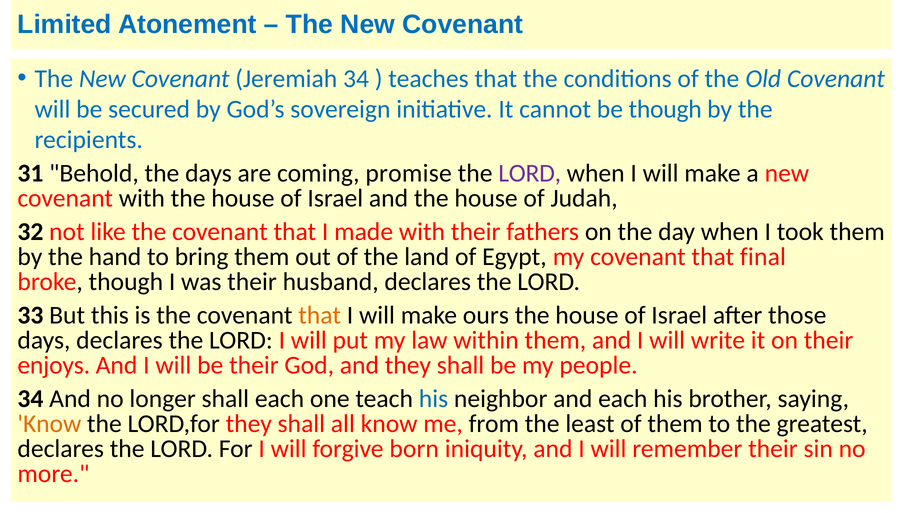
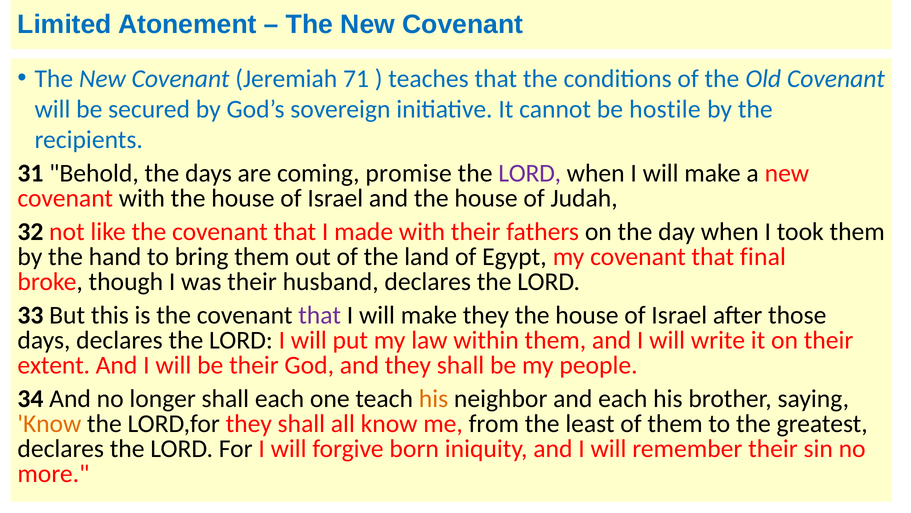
Jeremiah 34: 34 -> 71
be though: though -> hostile
that at (320, 315) colour: orange -> purple
make ours: ours -> they
enjoys: enjoys -> extent
his at (433, 398) colour: blue -> orange
